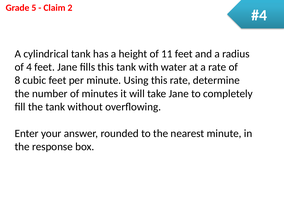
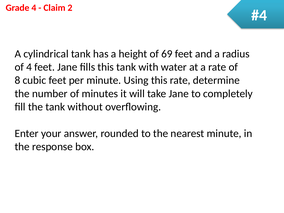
5 at (34, 8): 5 -> 4
11: 11 -> 69
